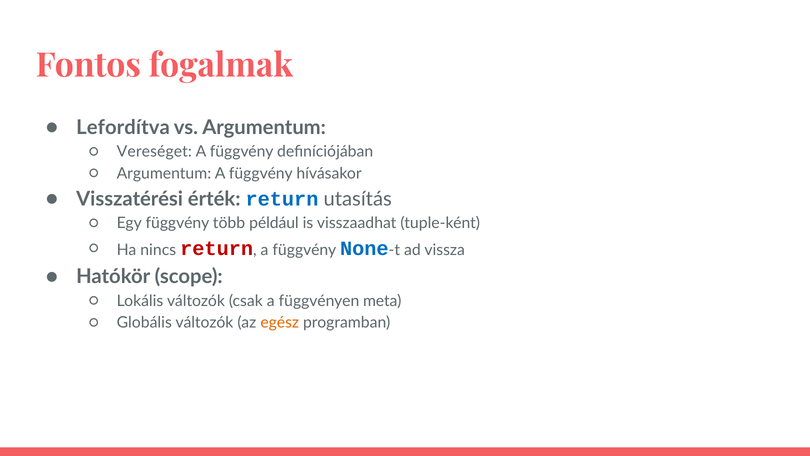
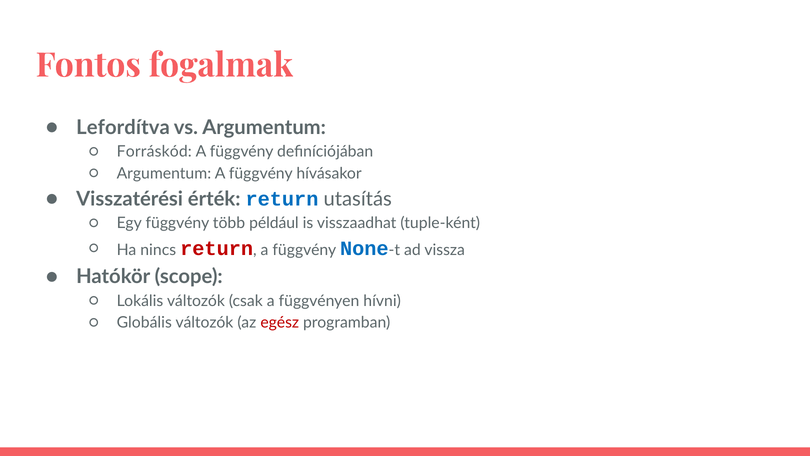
Vereséget: Vereséget -> Forráskód
meta: meta -> hívni
egész colour: orange -> red
